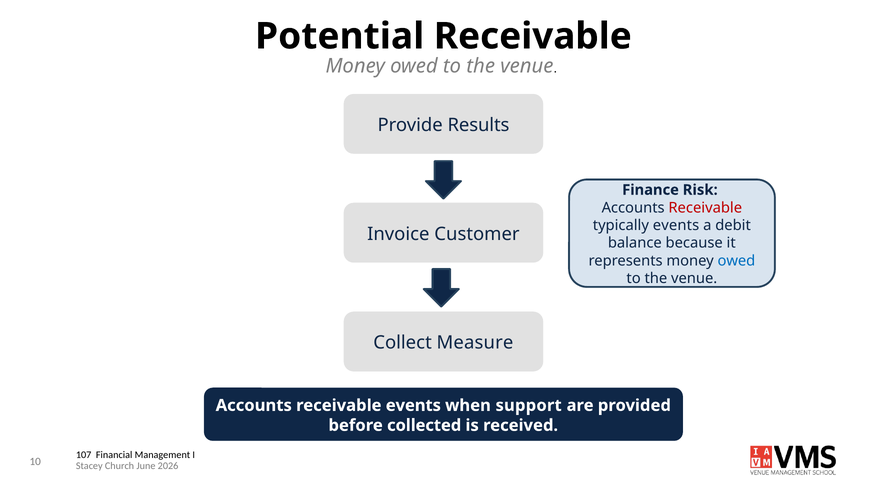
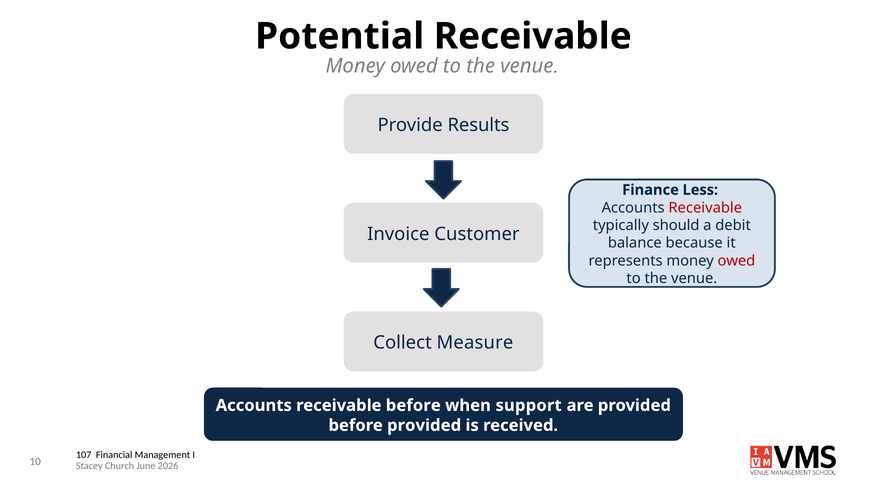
Risk: Risk -> Less
typically events: events -> should
owed at (736, 261) colour: blue -> red
receivable events: events -> before
before collected: collected -> provided
